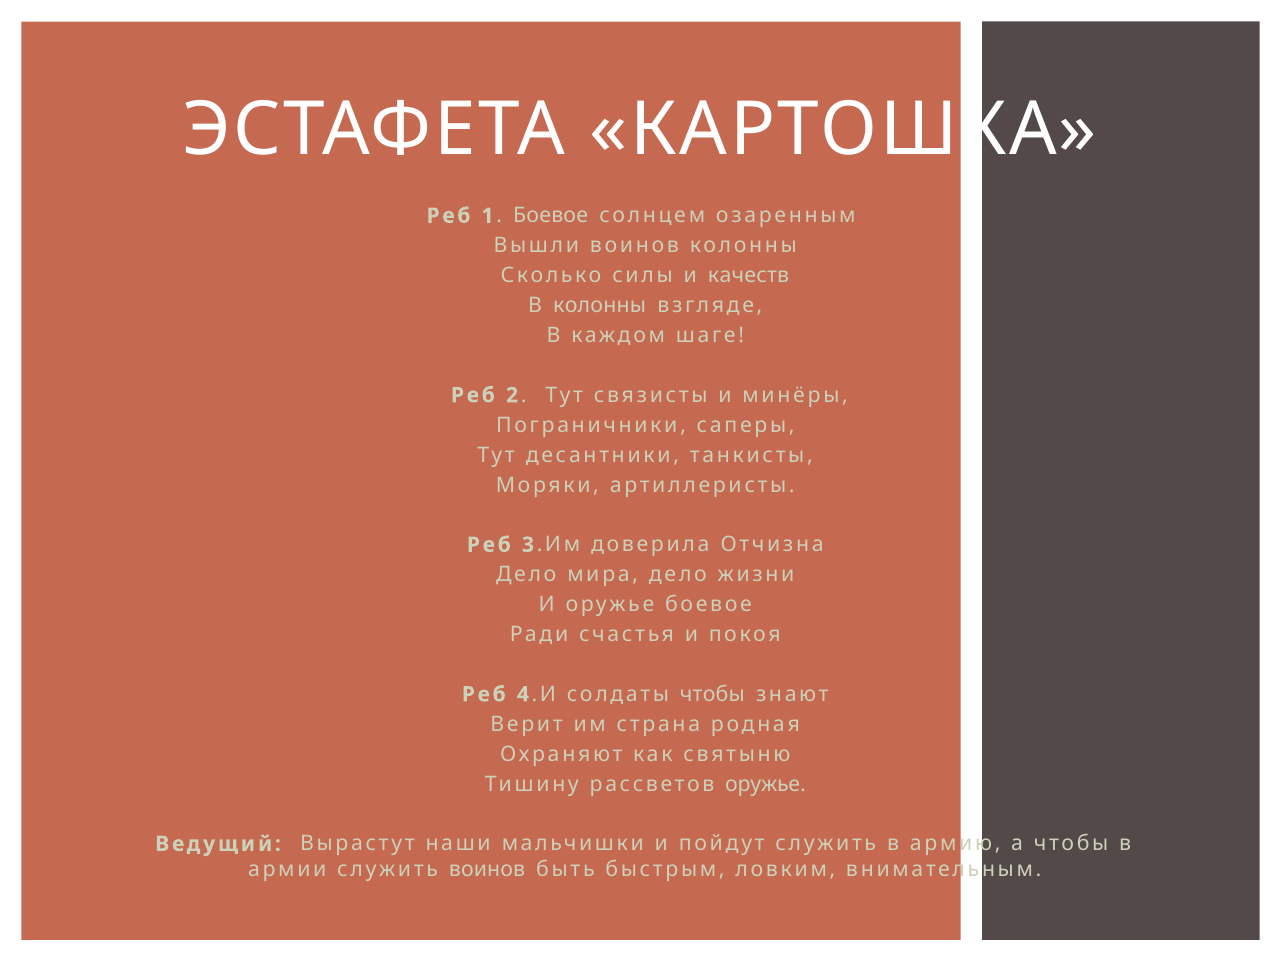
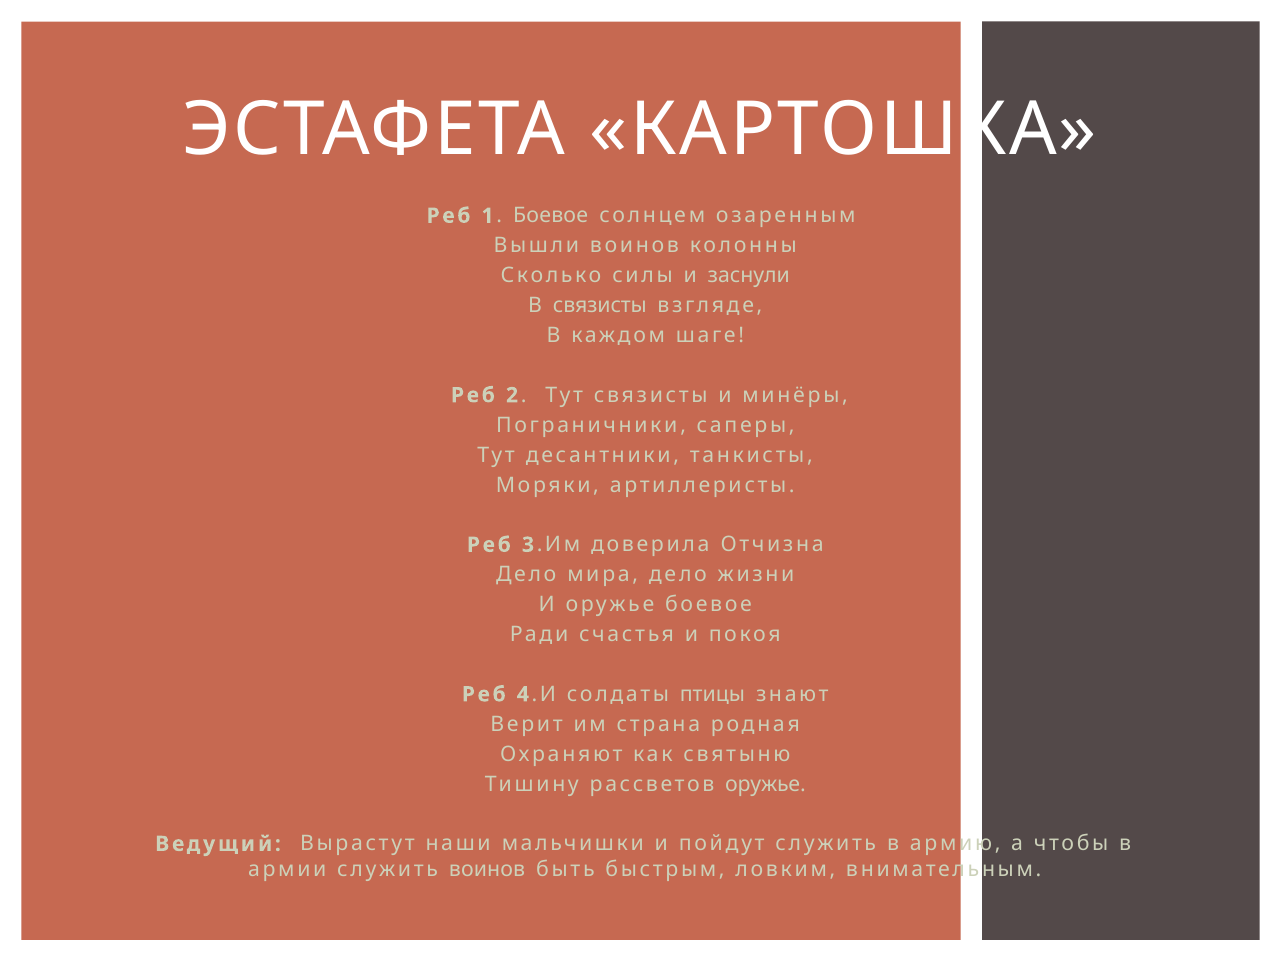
качеств: качеств -> заснули
В колонны: колонны -> связисты
солдаты чтобы: чтобы -> птицы
